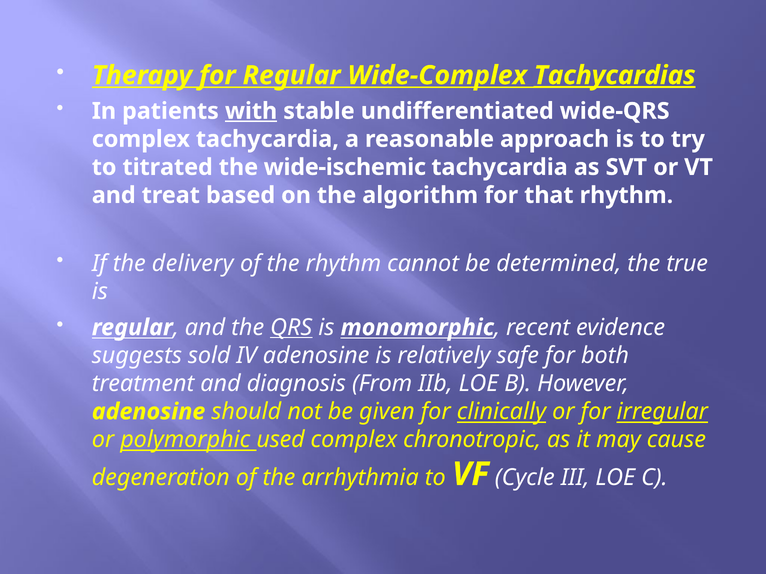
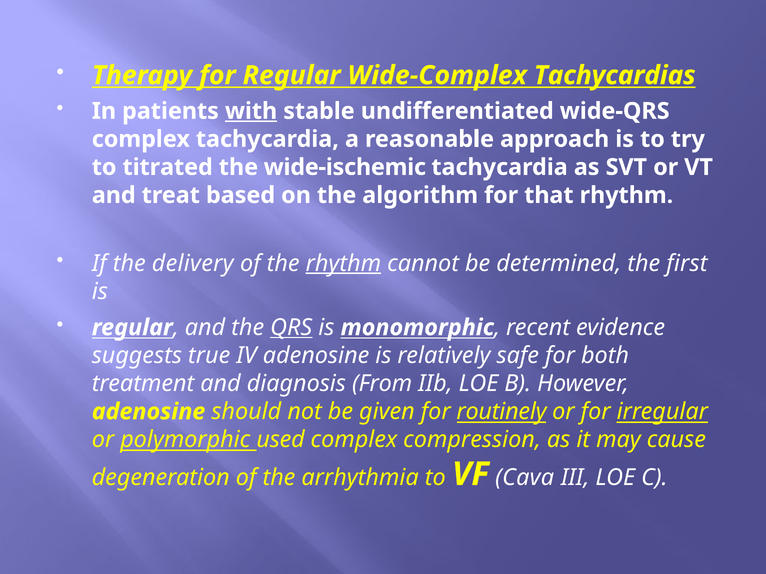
Tachycardias underline: present -> none
rhythm at (343, 264) underline: none -> present
true: true -> first
sold: sold -> true
clinically: clinically -> routinely
chronotropic: chronotropic -> compression
Cycle: Cycle -> Cava
